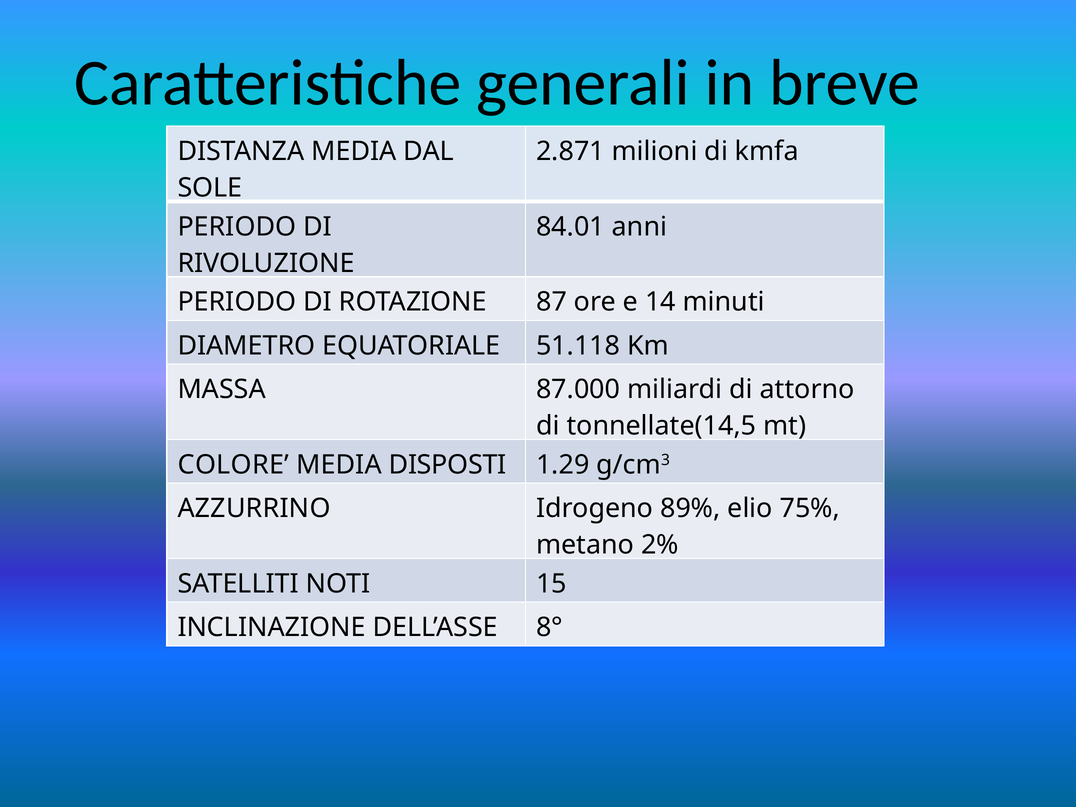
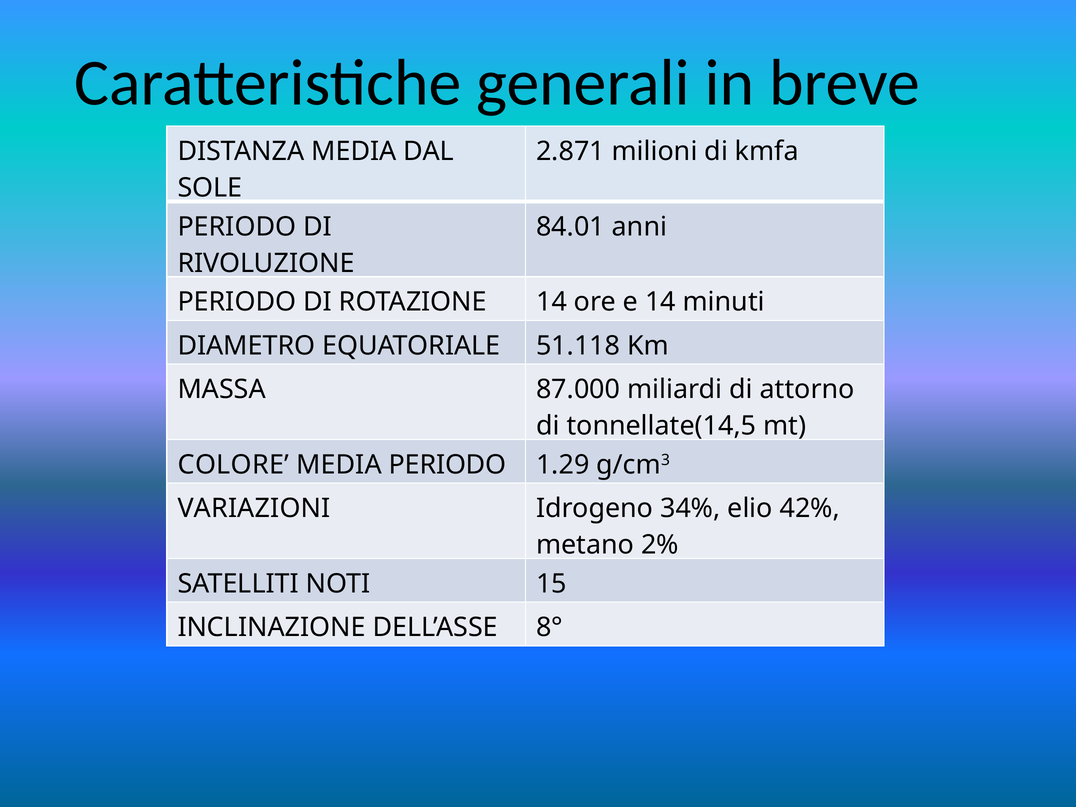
ROTAZIONE 87: 87 -> 14
MEDIA DISPOSTI: DISPOSTI -> PERIODO
AZZURRINO: AZZURRINO -> VARIAZIONI
89%: 89% -> 34%
75%: 75% -> 42%
